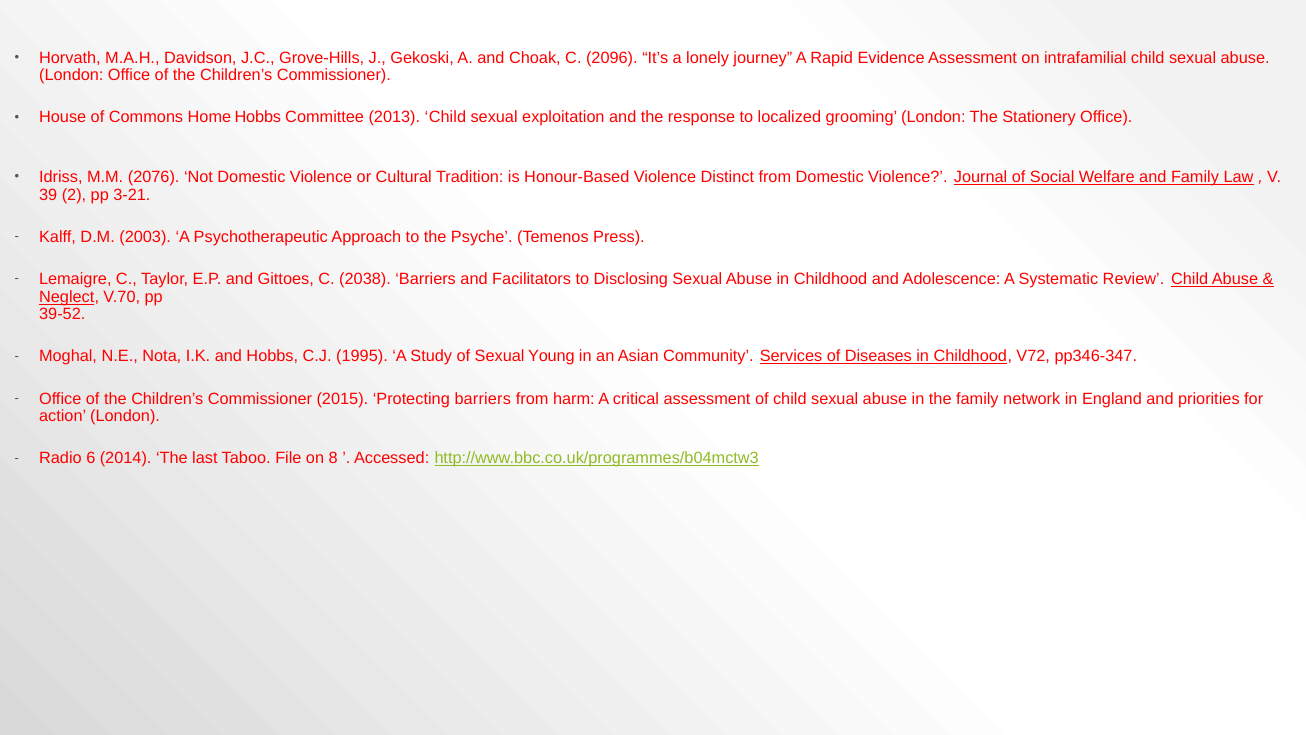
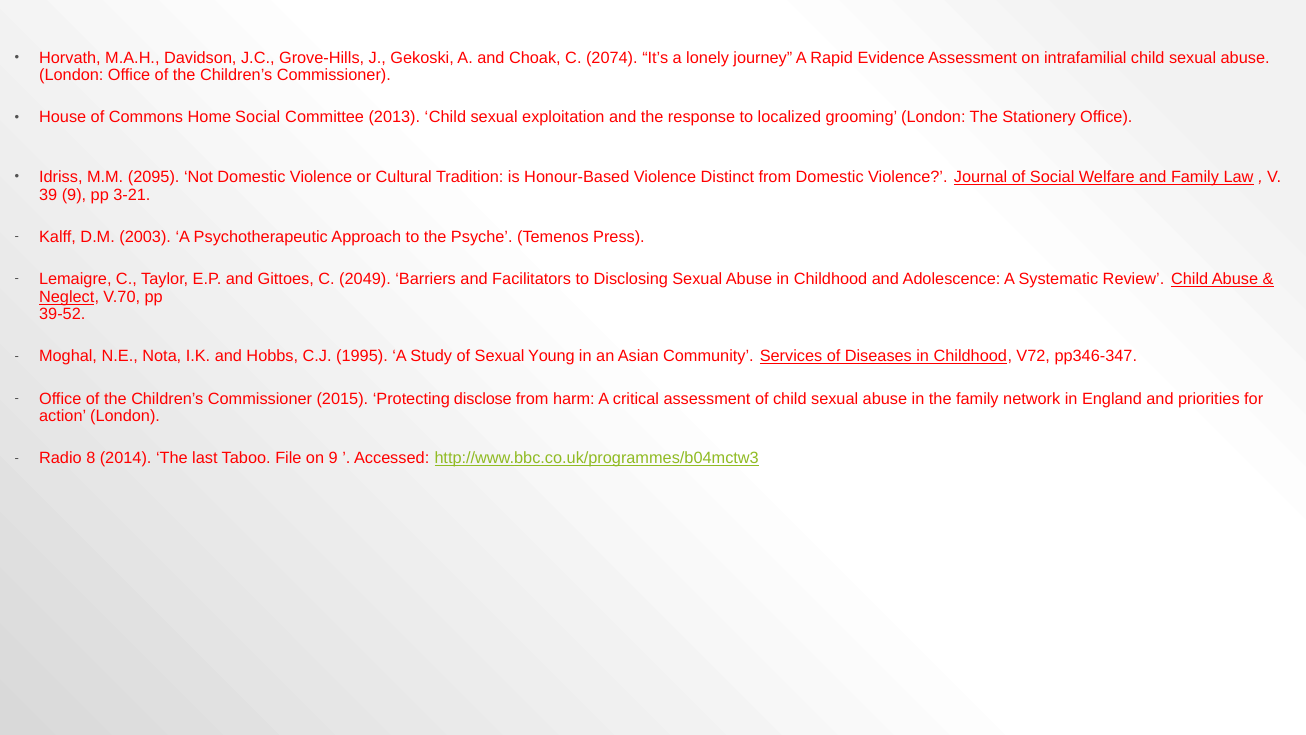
2096: 2096 -> 2074
Home Hobbs: Hobbs -> Social
2076: 2076 -> 2095
39 2: 2 -> 9
2038: 2038 -> 2049
Protecting barriers: barriers -> disclose
6: 6 -> 8
on 8: 8 -> 9
